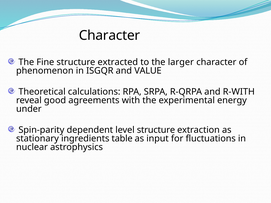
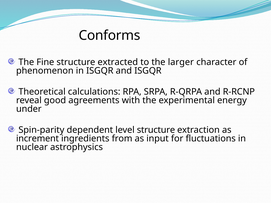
Character at (110, 36): Character -> Conforms
and VALUE: VALUE -> ISGQR
R-WITH: R-WITH -> R-RCNP
stationary: stationary -> increment
table: table -> from
